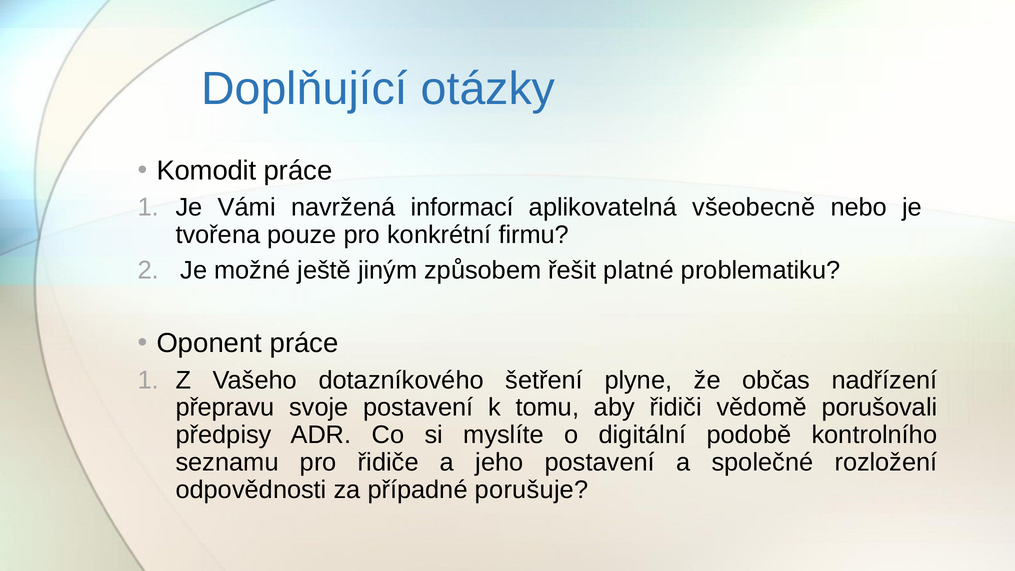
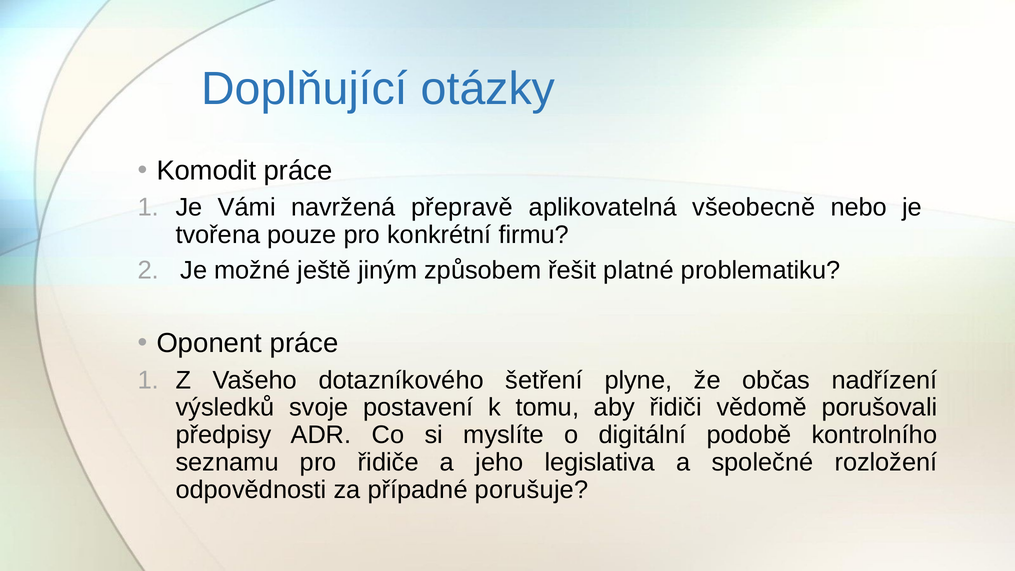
informací: informací -> přepravě
přepravu: přepravu -> výsledků
jeho postavení: postavení -> legislativa
